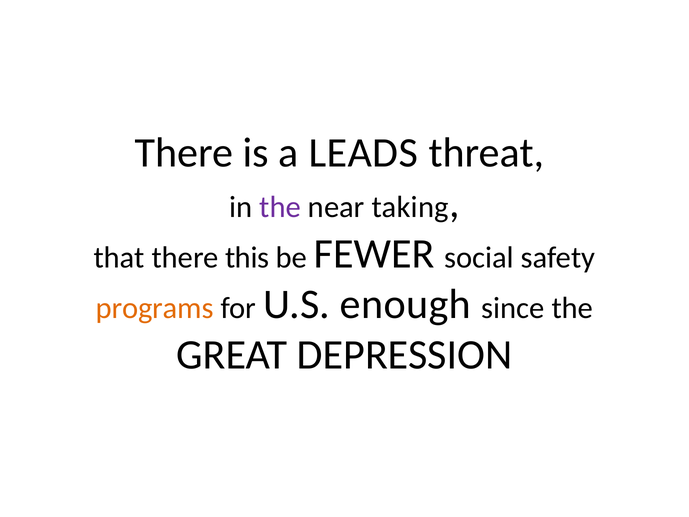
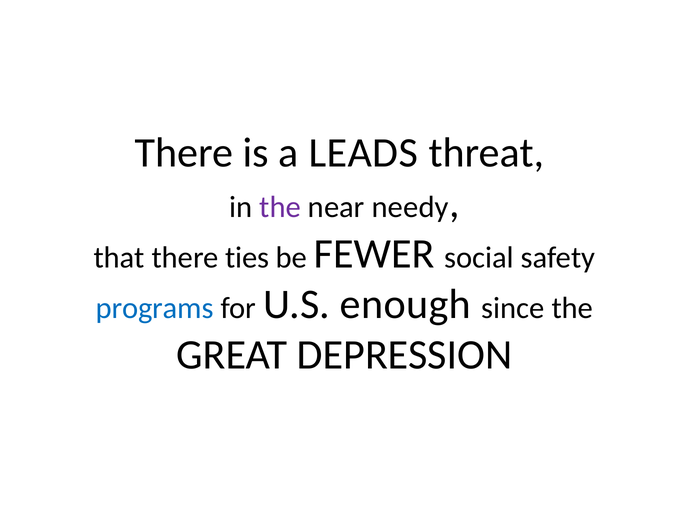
taking: taking -> needy
this: this -> ties
programs colour: orange -> blue
